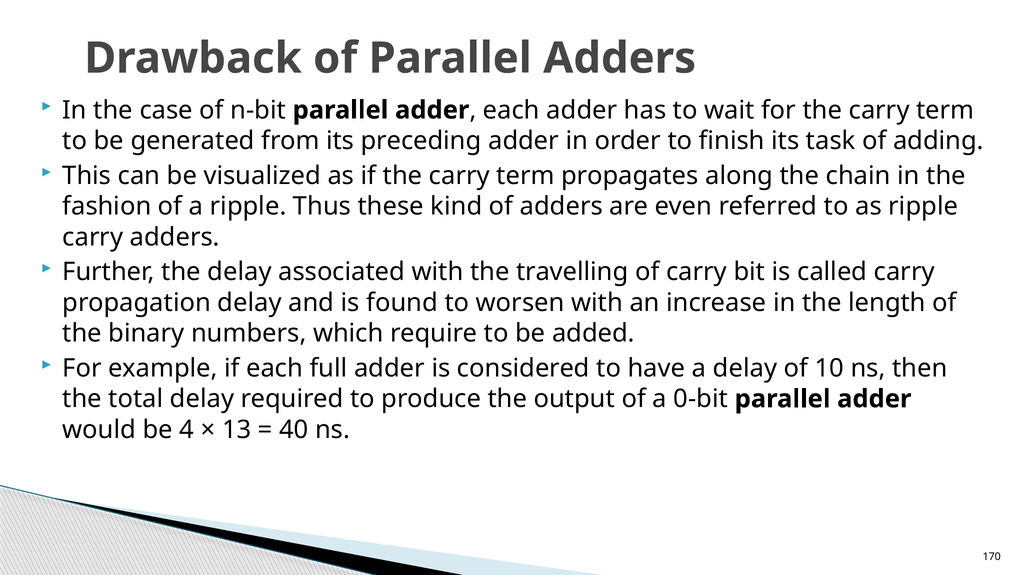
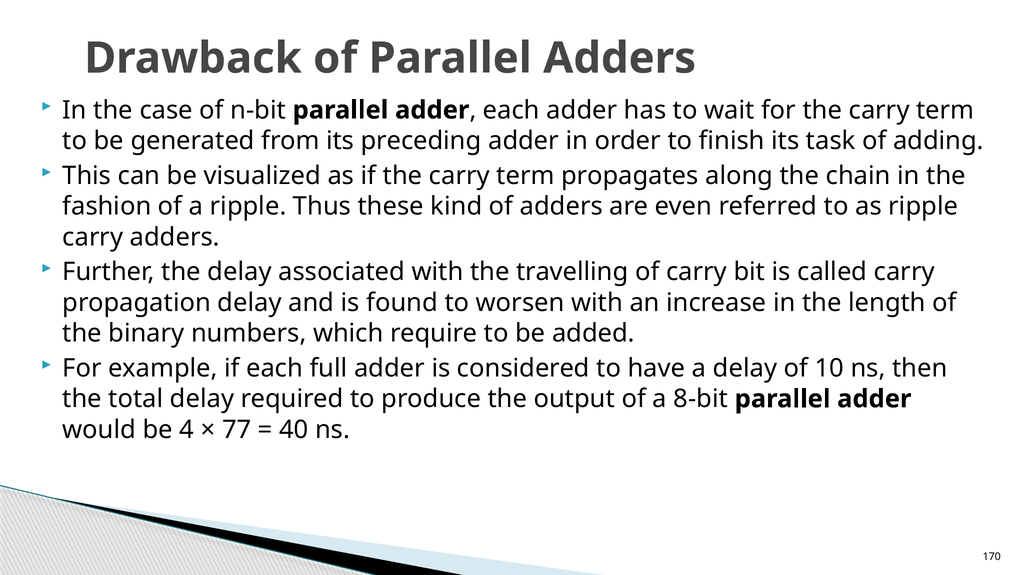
0-bit: 0-bit -> 8-bit
13: 13 -> 77
